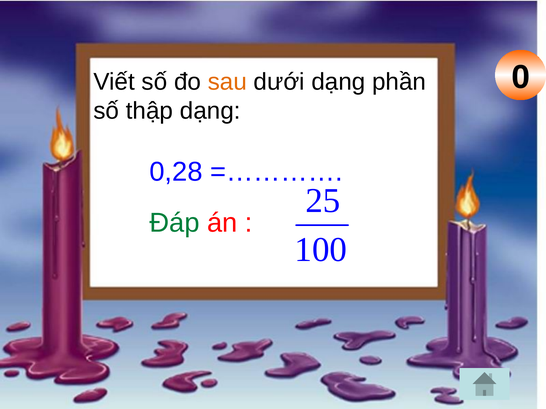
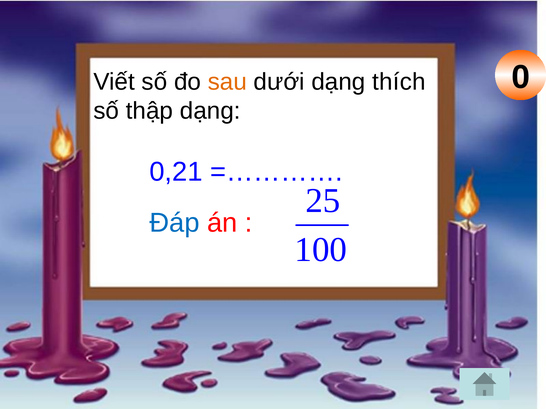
phần: phần -> thích
0,28: 0,28 -> 0,21
Đáp colour: green -> blue
